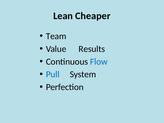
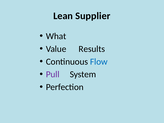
Cheaper: Cheaper -> Supplier
Team: Team -> What
Pull colour: blue -> purple
